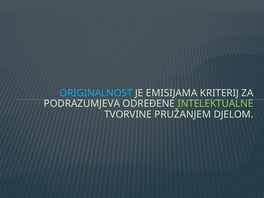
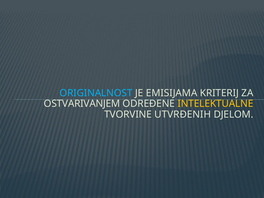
PODRAZUMJEVA: PODRAZUMJEVA -> OSTVARIVANJEM
INTELEKTUALNE colour: light green -> yellow
PRUŽANJEM: PRUŽANJEM -> UTVRĐENIH
